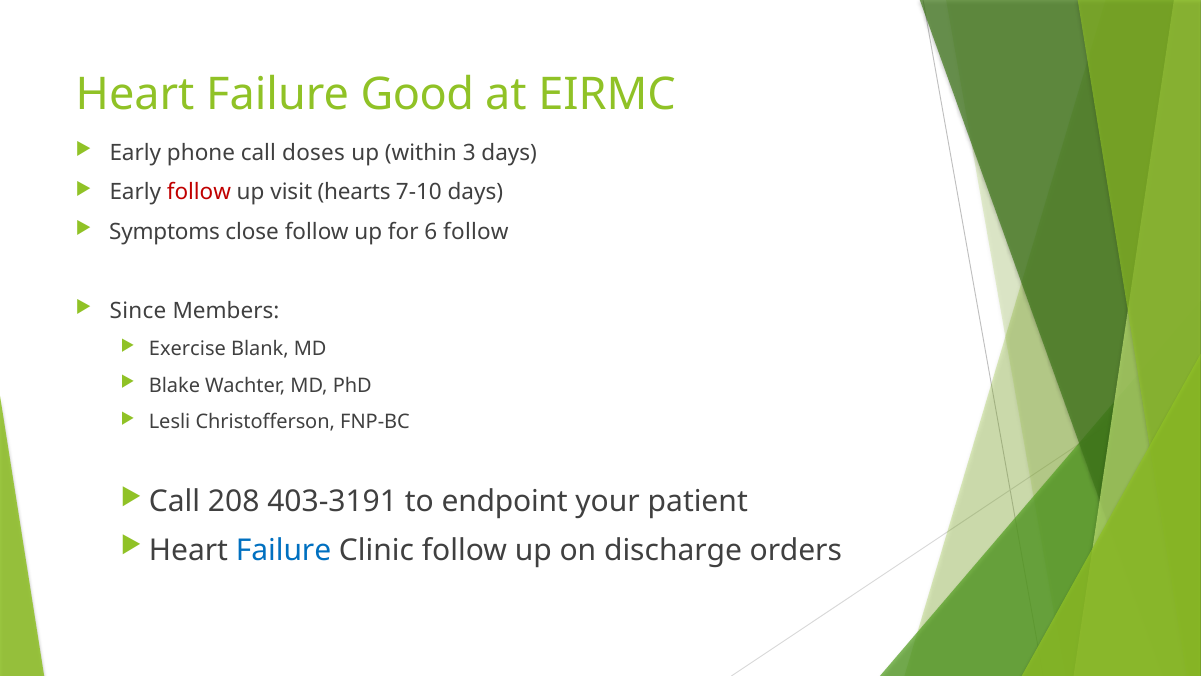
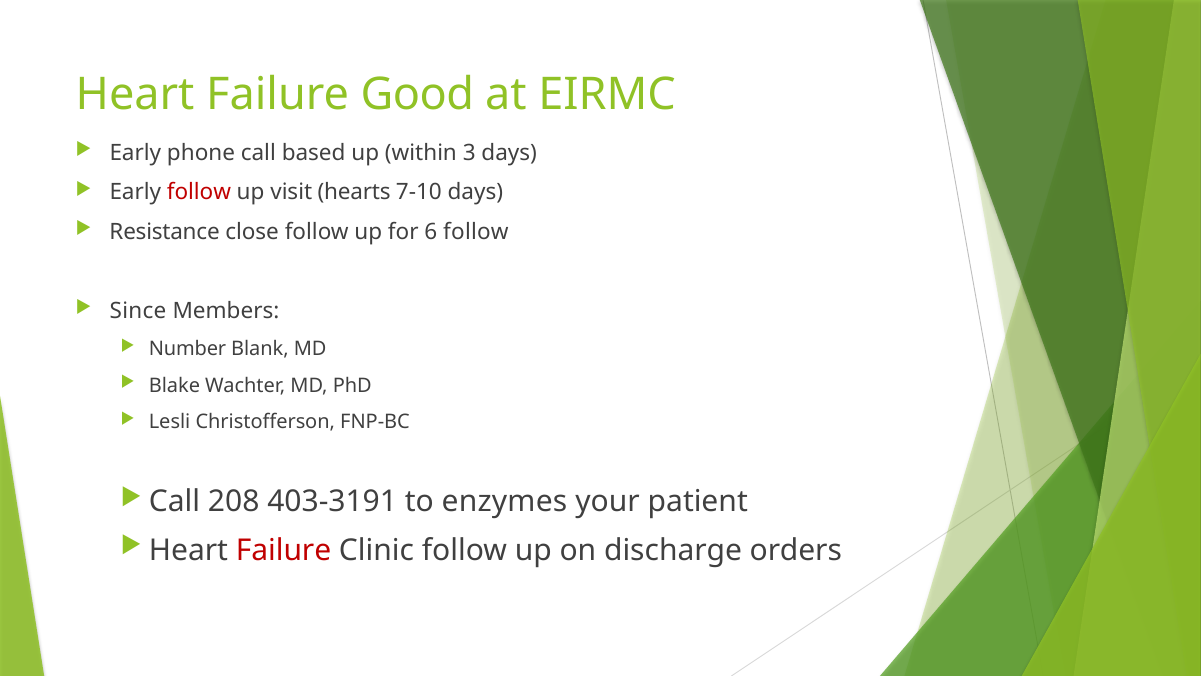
doses: doses -> based
Symptoms: Symptoms -> Resistance
Exercise: Exercise -> Number
endpoint: endpoint -> enzymes
Failure at (284, 550) colour: blue -> red
